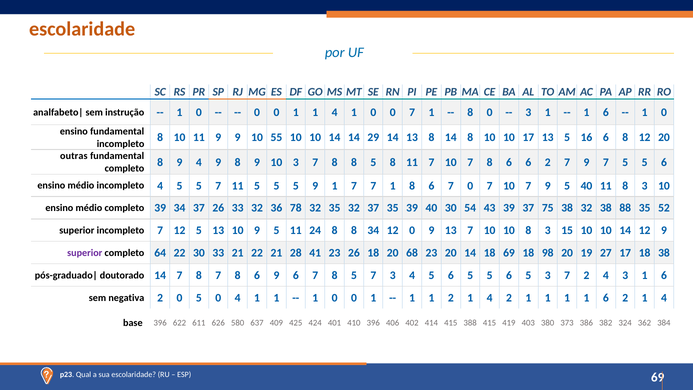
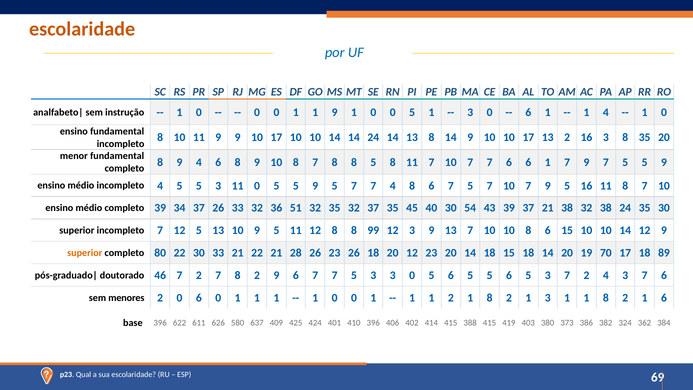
1 1 4: 4 -> 9
0 0 7: 7 -> 5
8 at (470, 112): 8 -> 3
3 at (528, 112): 3 -> 6
6 at (606, 112): 6 -> 4
9 10 55: 55 -> 17
14 29: 29 -> 24
14 8: 8 -> 9
13 5: 5 -> 2
16 6: 6 -> 3
8 12: 12 -> 35
outras: outras -> menor
4 9: 9 -> 6
9 10 3: 3 -> 8
10 7 8: 8 -> 7
6 6 2: 2 -> 1
7 5 5 6: 6 -> 9
5 5 7: 7 -> 3
11 5: 5 -> 0
5 9 1: 1 -> 5
7 7 1: 1 -> 4
6 7 0: 0 -> 5
5 40: 40 -> 16
11 8 3: 3 -> 7
78: 78 -> 51
35 39: 39 -> 45
37 75: 75 -> 21
38 88: 88 -> 24
35 52: 52 -> 30
11 24: 24 -> 12
8 34: 34 -> 99
12 0: 0 -> 3
10 8 3: 3 -> 6
superior at (85, 253) colour: purple -> orange
64: 64 -> 80
28 41: 41 -> 26
20 68: 68 -> 12
18 69: 69 -> 15
18 98: 98 -> 14
27: 27 -> 70
18 38: 38 -> 89
doutorado 14: 14 -> 46
8 at (199, 275): 8 -> 2
6 at (257, 275): 6 -> 2
6 7 8: 8 -> 7
7 at (373, 275): 7 -> 3
4 at (412, 275): 4 -> 0
4 3 1: 1 -> 7
negativa: negativa -> menores
0 5: 5 -> 6
4 at (238, 298): 4 -> 1
1 2 1 4: 4 -> 8
2 1 1: 1 -> 3
1 1 6: 6 -> 8
4 at (664, 298): 4 -> 6
